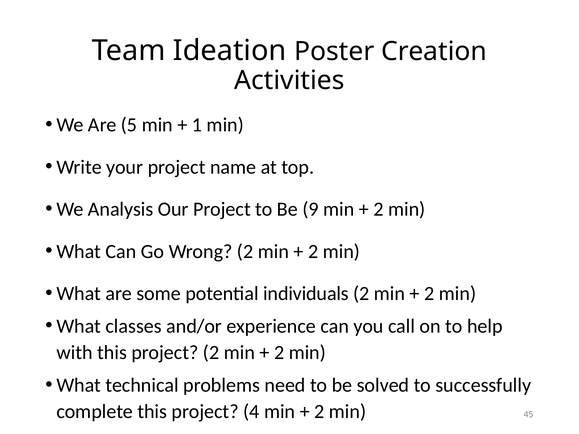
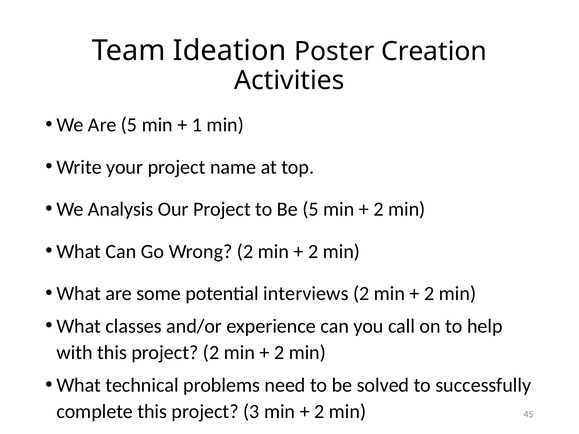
Be 9: 9 -> 5
individuals: individuals -> interviews
4: 4 -> 3
